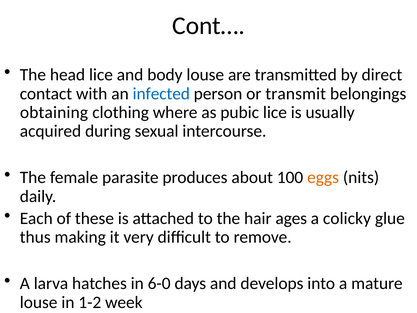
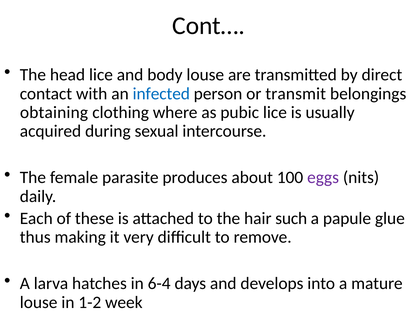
eggs colour: orange -> purple
ages: ages -> such
colicky: colicky -> papule
6-0: 6-0 -> 6-4
